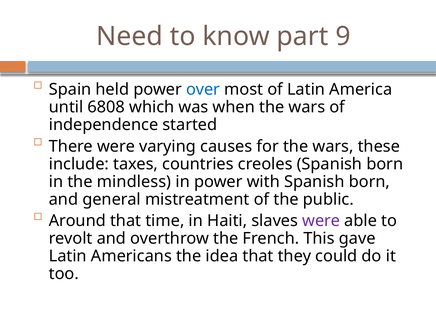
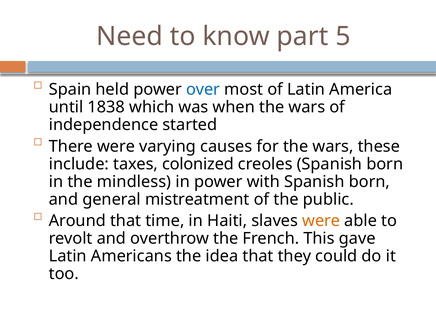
9: 9 -> 5
6808: 6808 -> 1838
countries: countries -> colonized
were at (321, 221) colour: purple -> orange
